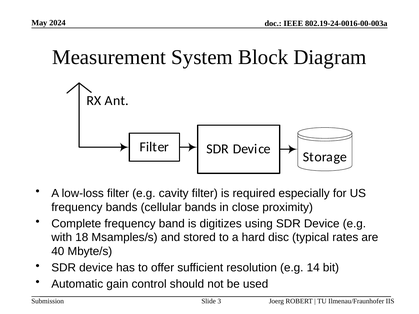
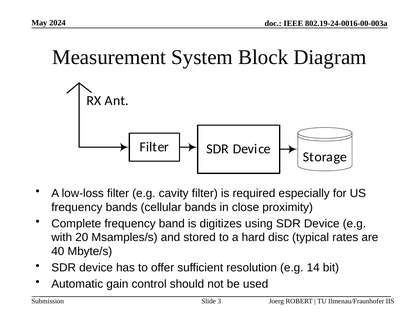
18: 18 -> 20
